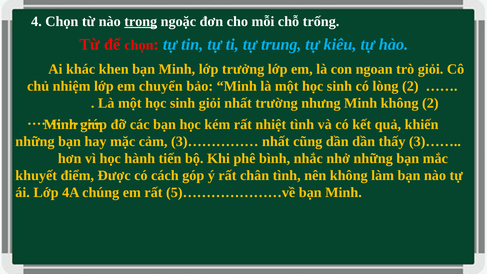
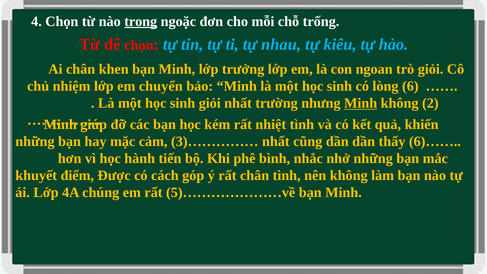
trung: trung -> nhau
Ai khác: khác -> chân
lòng 2: 2 -> 6
Minh at (361, 103) underline: none -> present
3)……: 3)…… -> 6)……
